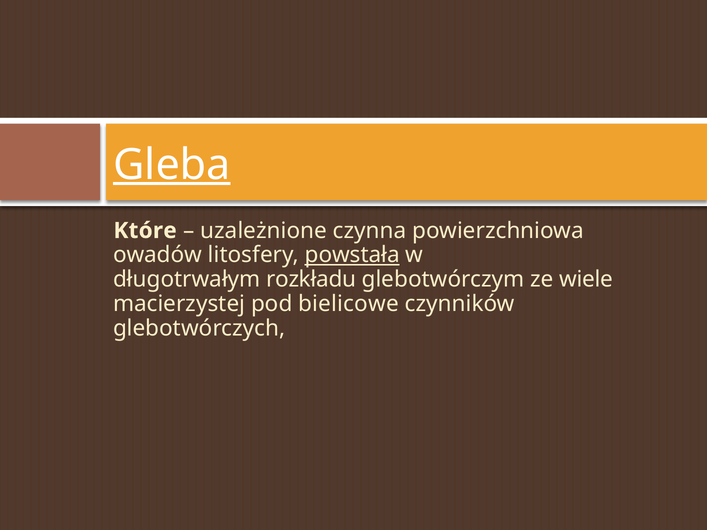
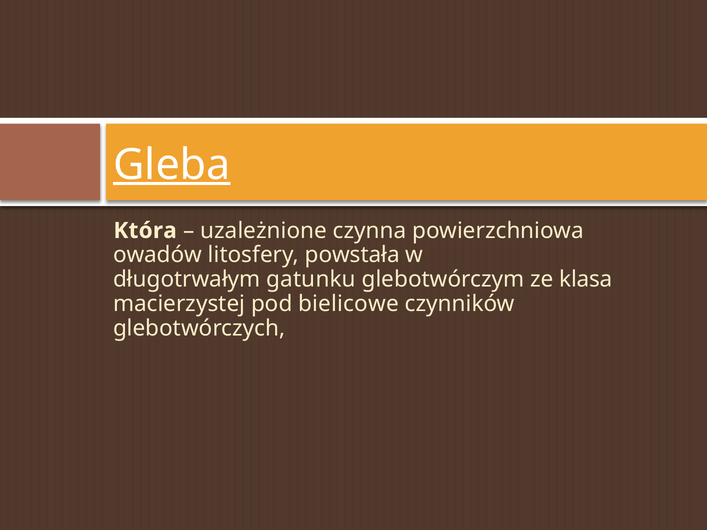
Które: Które -> Która
powstała underline: present -> none
rozkładu: rozkładu -> gatunku
wiele: wiele -> klasa
